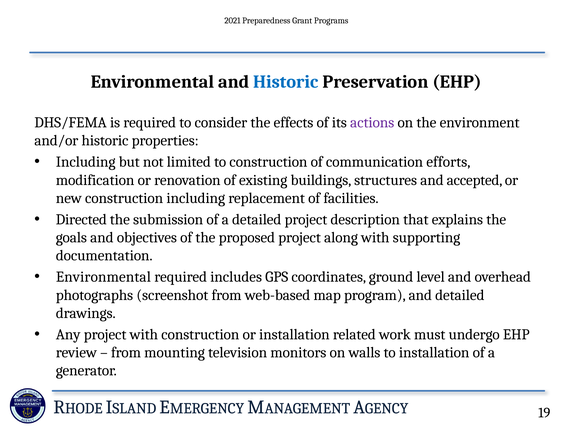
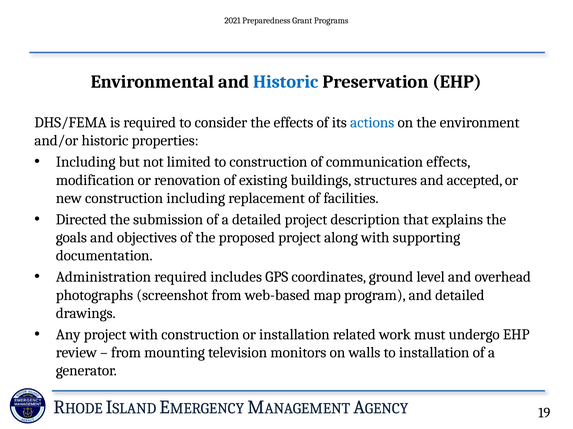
actions colour: purple -> blue
communication efforts: efforts -> effects
Environmental at (103, 277): Environmental -> Administration
